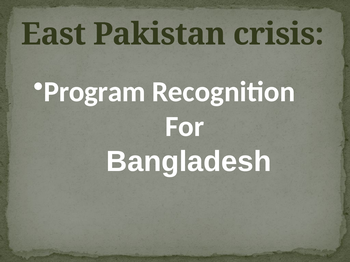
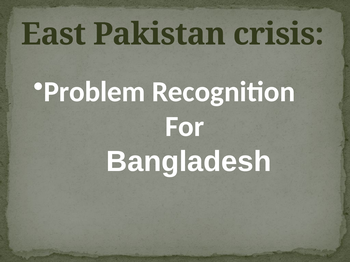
Program: Program -> Problem
